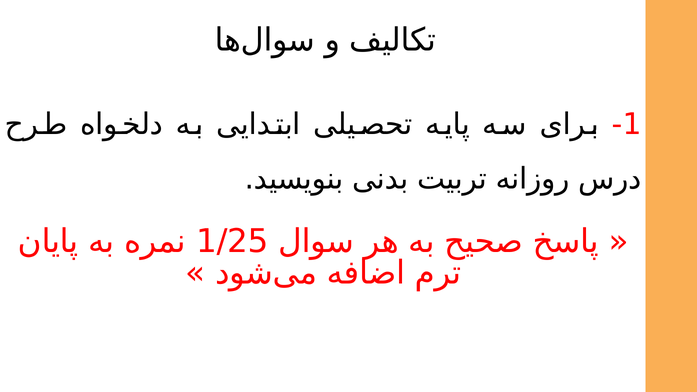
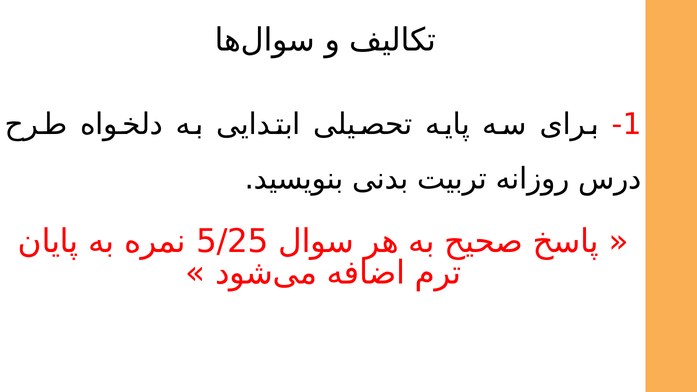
1/25: 1/25 -> 5/25
